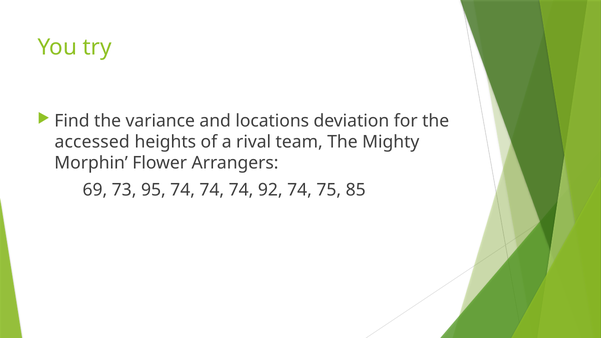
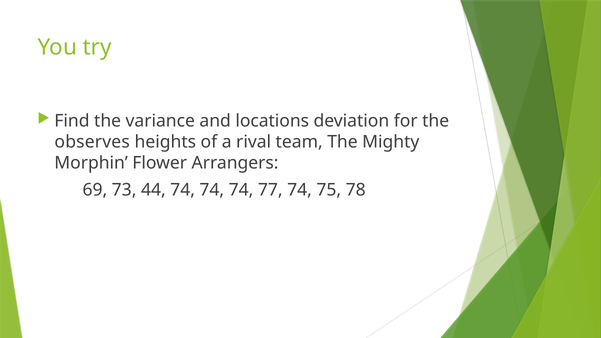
accessed: accessed -> observes
95: 95 -> 44
92: 92 -> 77
85: 85 -> 78
